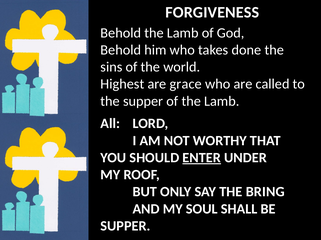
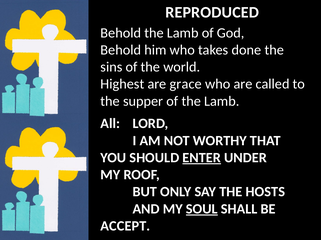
FORGIVENESS: FORGIVENESS -> REPRODUCED
BRING: BRING -> HOSTS
SOUL underline: none -> present
SUPPER at (125, 227): SUPPER -> ACCEPT
